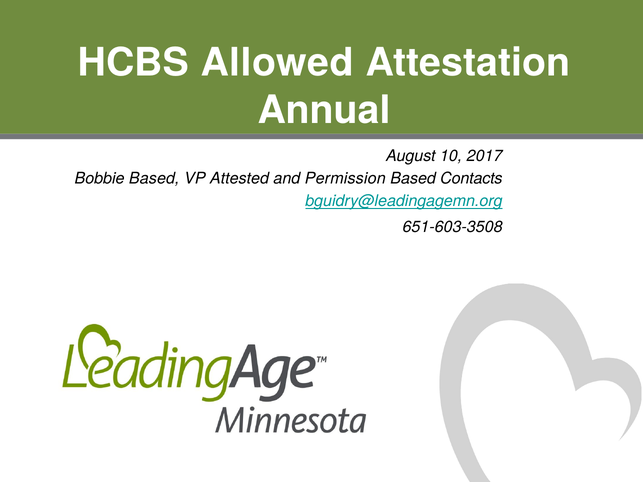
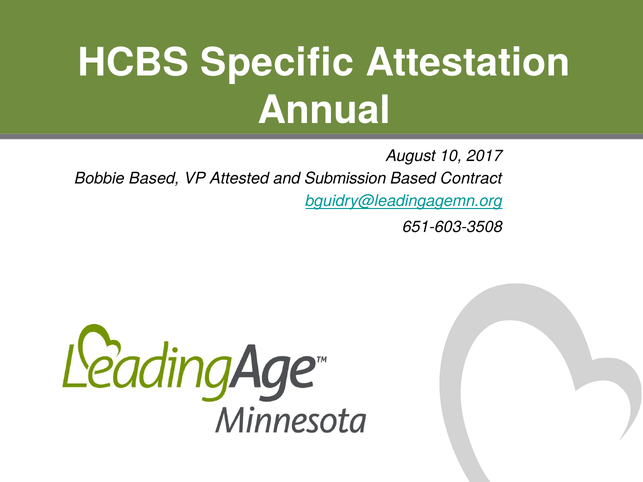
Allowed: Allowed -> Specific
Permission: Permission -> Submission
Contacts: Contacts -> Contract
